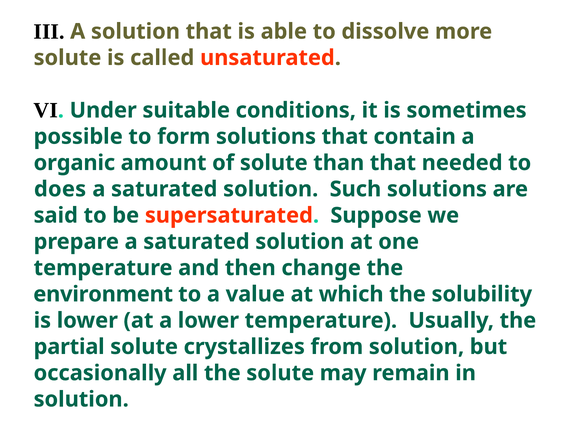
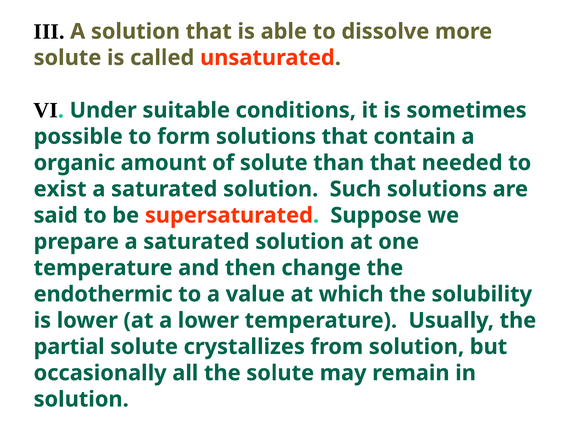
does: does -> exist
environment: environment -> endothermic
